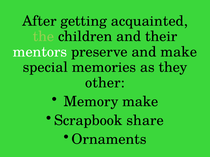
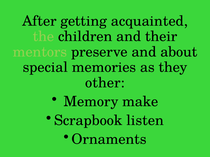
mentors colour: white -> light green
and make: make -> about
share: share -> listen
